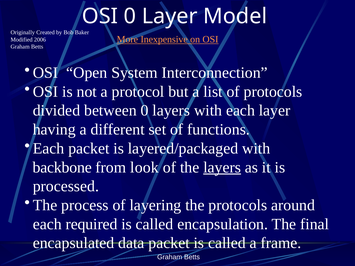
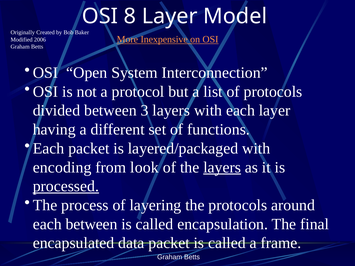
OSI 0: 0 -> 8
between 0: 0 -> 3
backbone: backbone -> encoding
processed underline: none -> present
each required: required -> between
